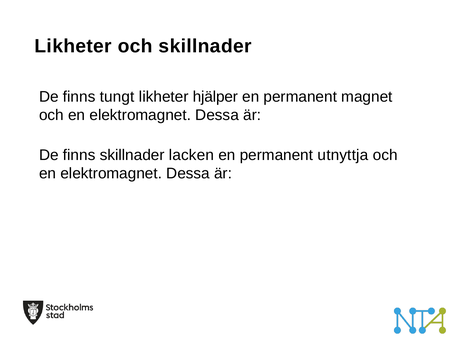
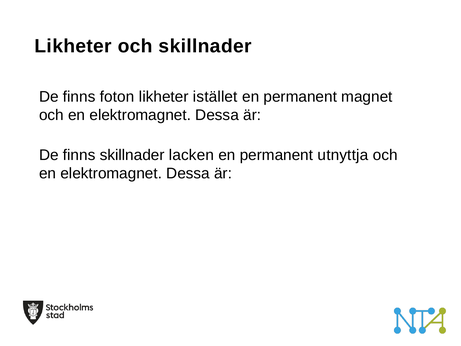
tungt: tungt -> foton
hjälper: hjälper -> istället
